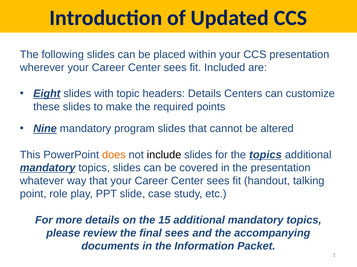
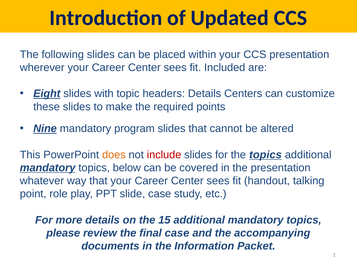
include colour: black -> red
topics slides: slides -> below
final sees: sees -> case
